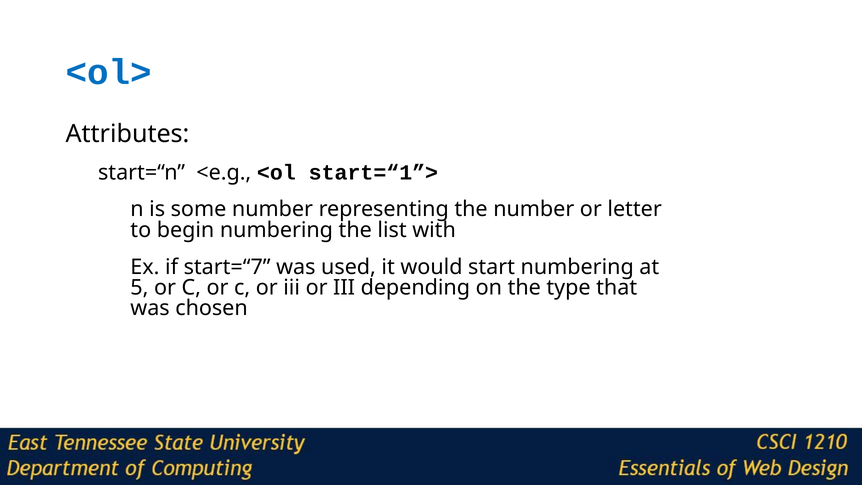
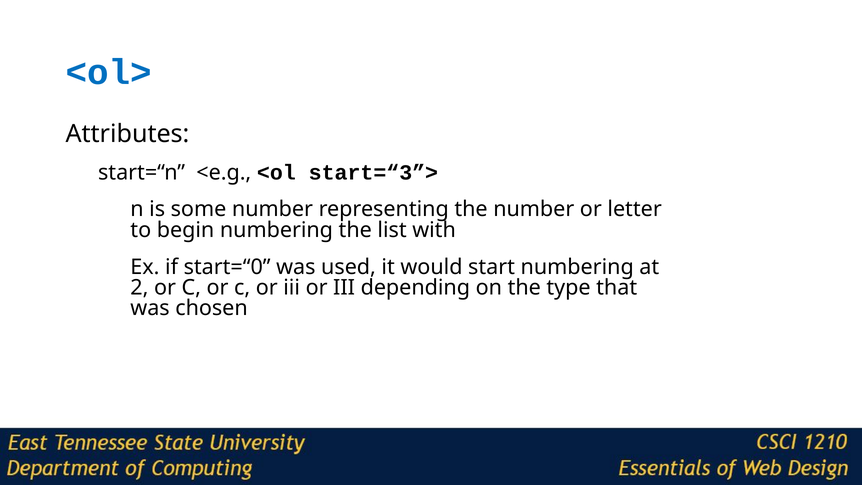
start=“1”>: start=“1”> -> start=“3”>
start=“7: start=“7 -> start=“0
5: 5 -> 2
